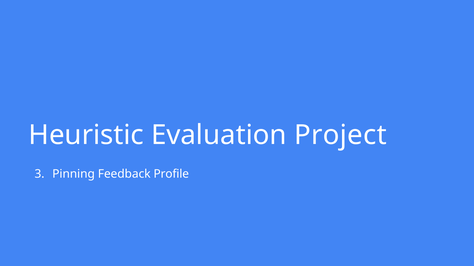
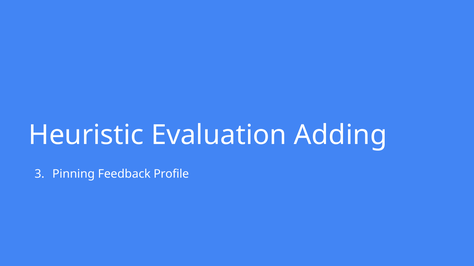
Project: Project -> Adding
